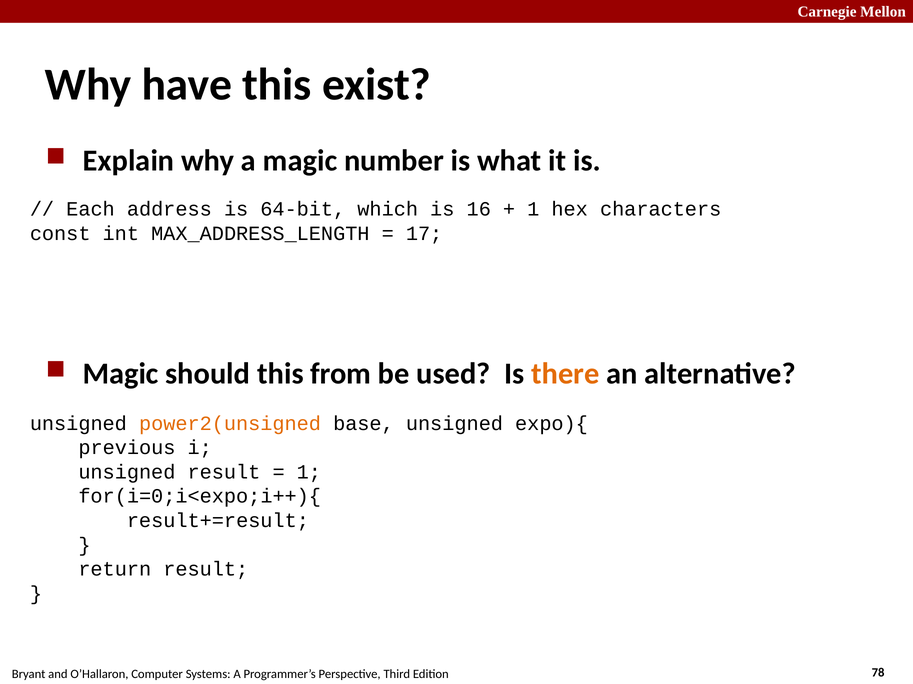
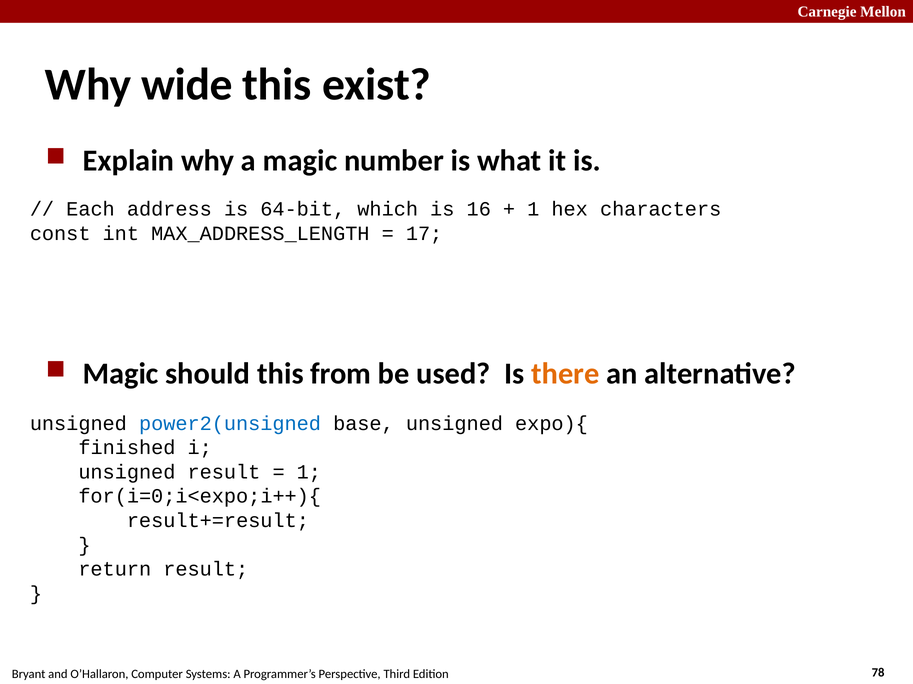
have: have -> wide
power2(unsigned colour: orange -> blue
previous: previous -> finished
